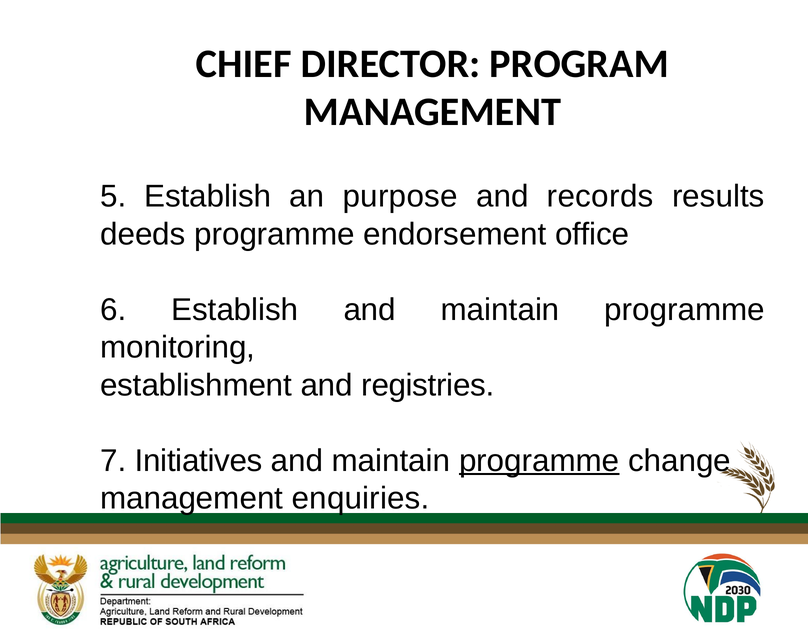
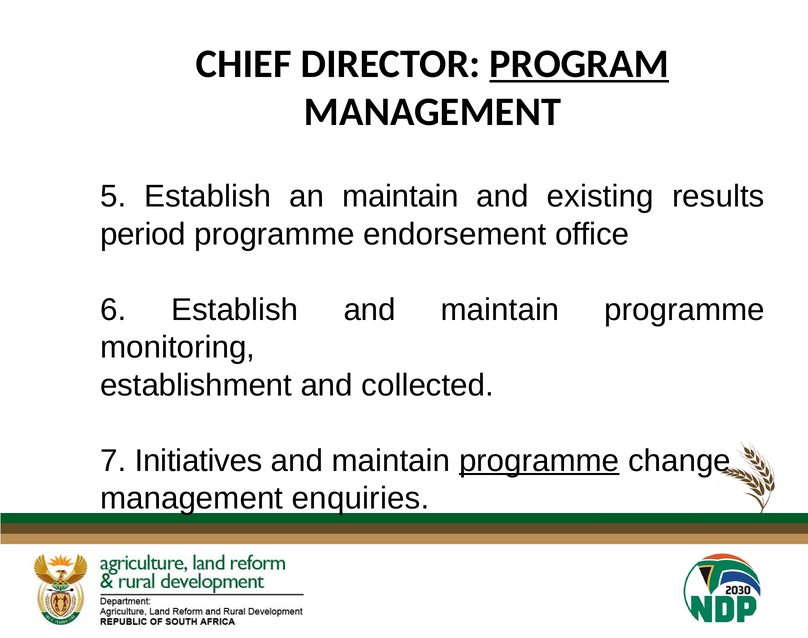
PROGRAM underline: none -> present
an purpose: purpose -> maintain
records: records -> existing
deeds: deeds -> period
registries: registries -> collected
